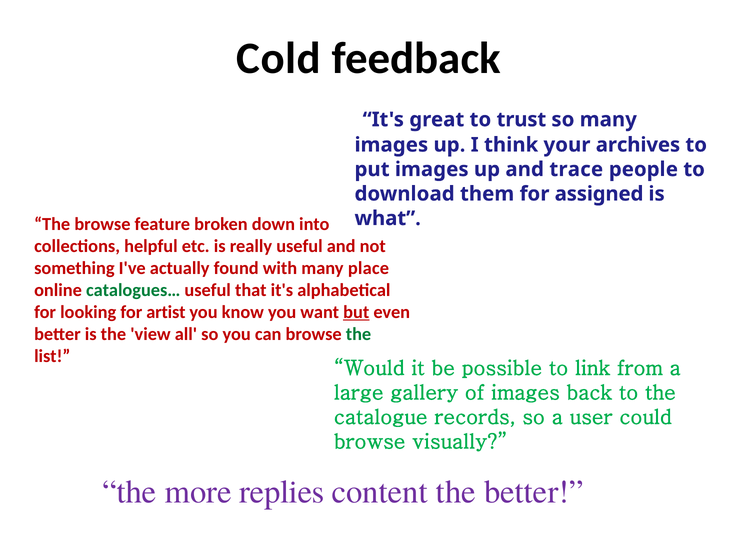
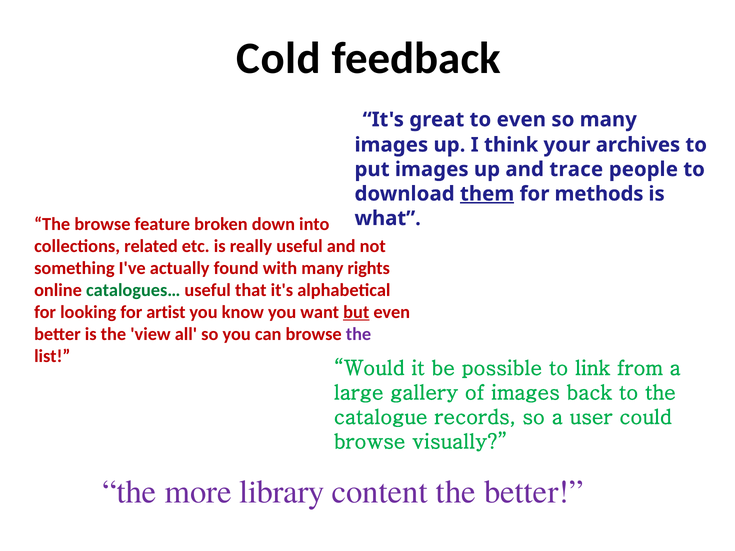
to trust: trust -> even
them underline: none -> present
assigned: assigned -> methods
helpful: helpful -> related
place: place -> rights
the at (359, 334) colour: green -> purple
replies: replies -> library
